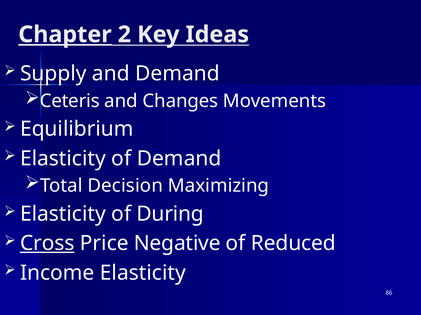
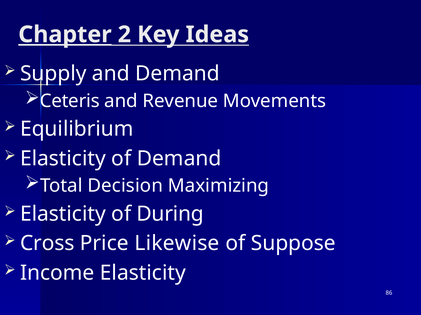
Changes: Changes -> Revenue
Cross underline: present -> none
Negative: Negative -> Likewise
Reduced: Reduced -> Suppose
